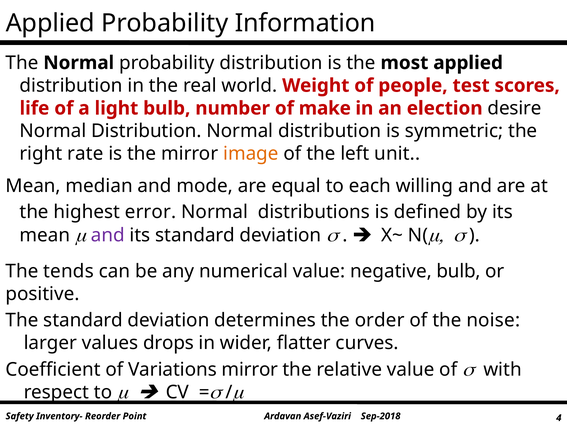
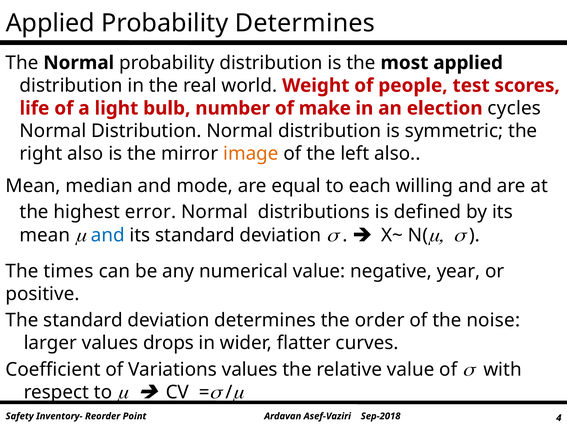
Probability Information: Information -> Determines
desire: desire -> cycles
right rate: rate -> also
left unit: unit -> also
and at (108, 235) colour: purple -> blue
tends: tends -> times
negative bulb: bulb -> year
Variations mirror: mirror -> values
